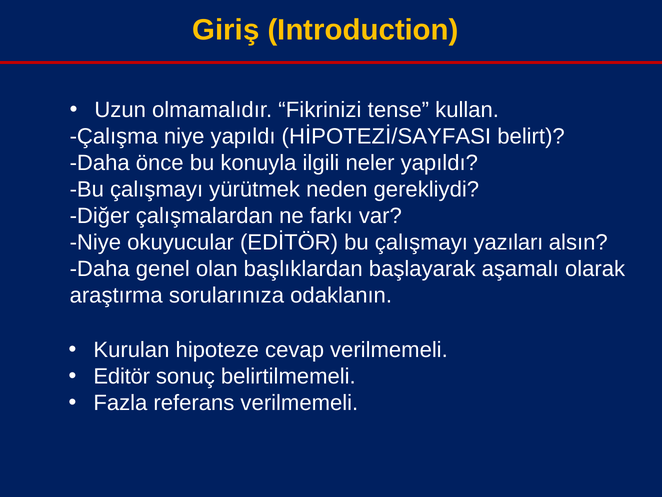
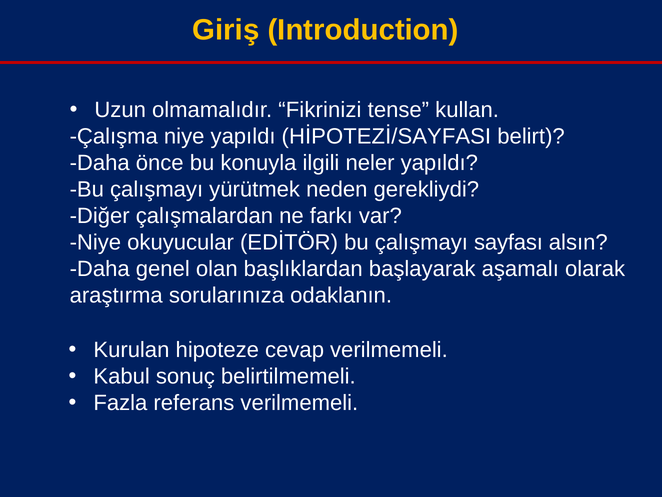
yazıları: yazıları -> sayfası
Editör: Editör -> Kabul
